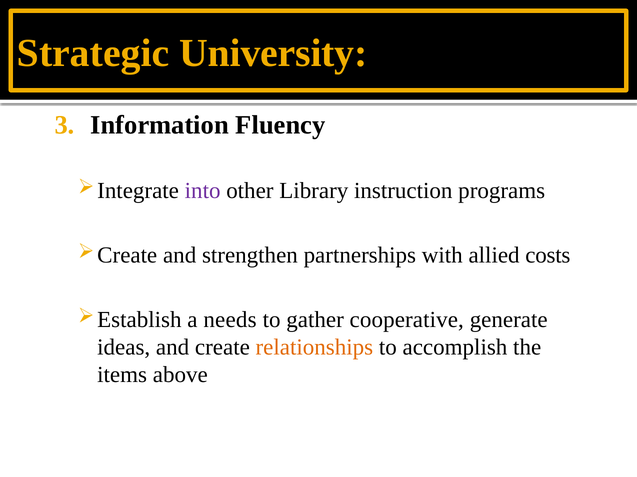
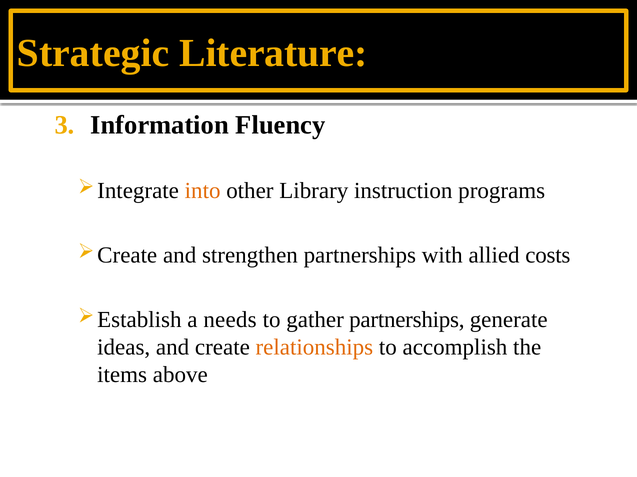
University: University -> Literature
into colour: purple -> orange
gather cooperative: cooperative -> partnerships
